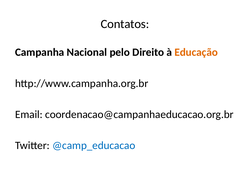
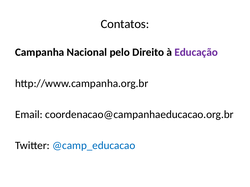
Educação colour: orange -> purple
